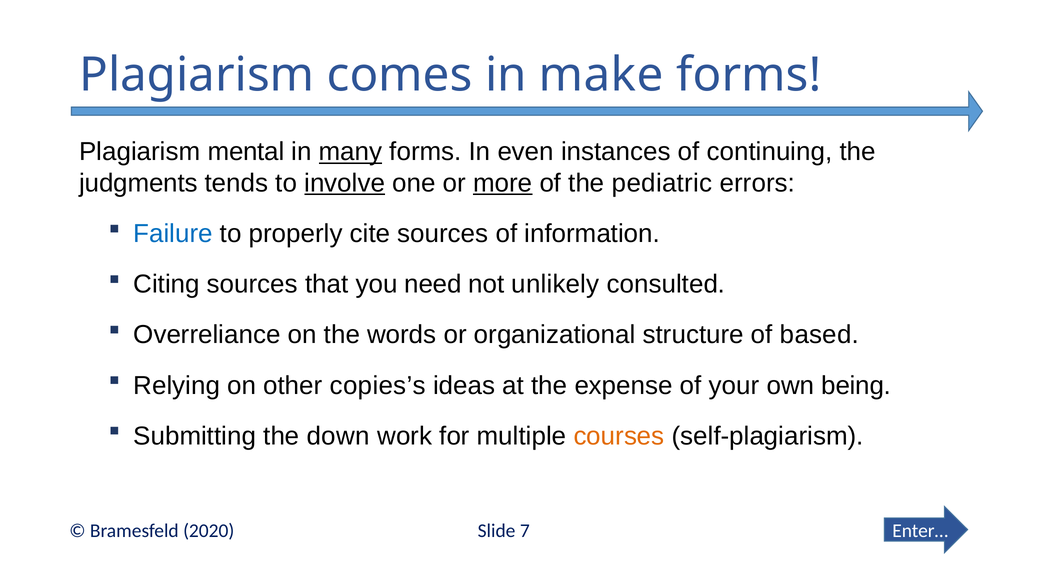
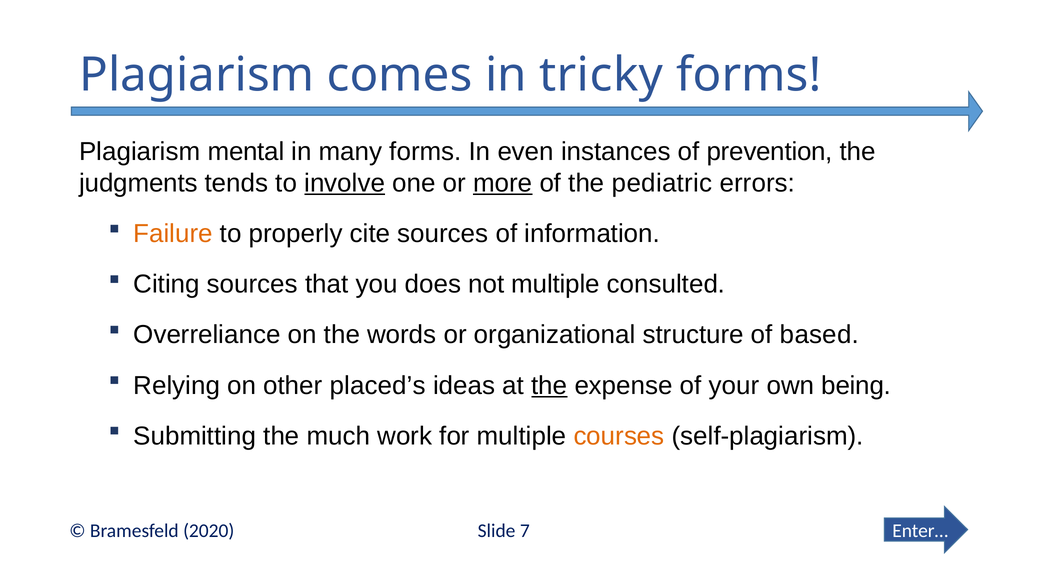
make: make -> tricky
many underline: present -> none
continuing: continuing -> prevention
Failure colour: blue -> orange
need: need -> does
not unlikely: unlikely -> multiple
copies’s: copies’s -> placed’s
the at (549, 386) underline: none -> present
down: down -> much
